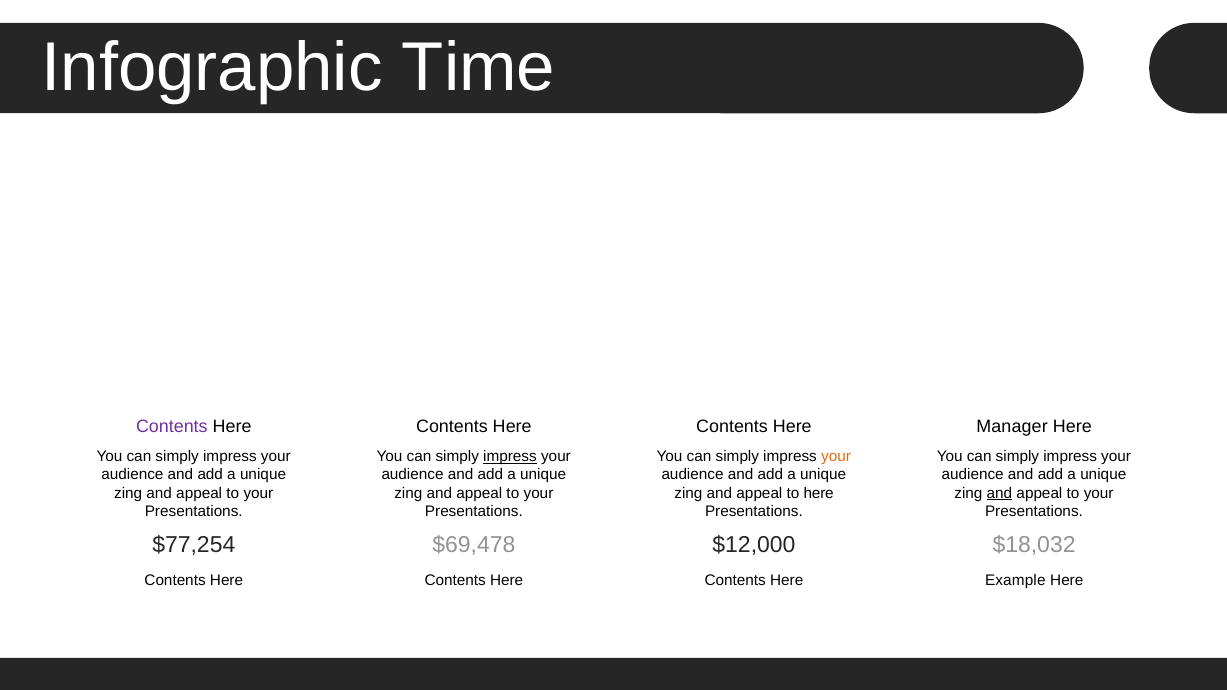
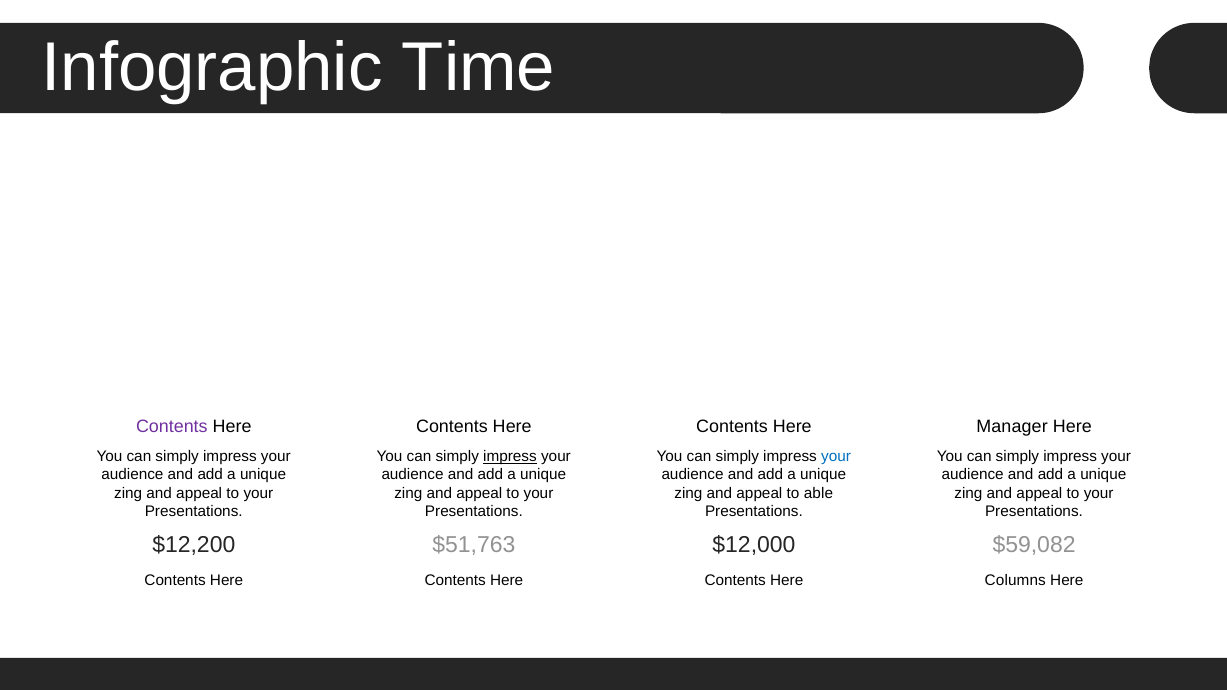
your at (836, 457) colour: orange -> blue
to here: here -> able
and at (999, 493) underline: present -> none
$77,254: $77,254 -> $12,200
$69,478: $69,478 -> $51,763
$18,032: $18,032 -> $59,082
Example: Example -> Columns
